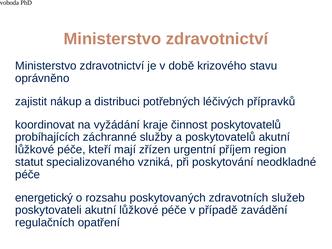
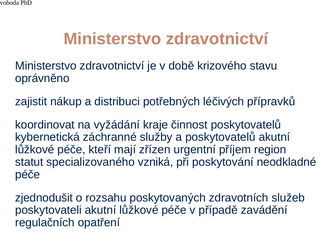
probíhajících: probíhajících -> kybernetická
energetický: energetický -> zjednodušit
